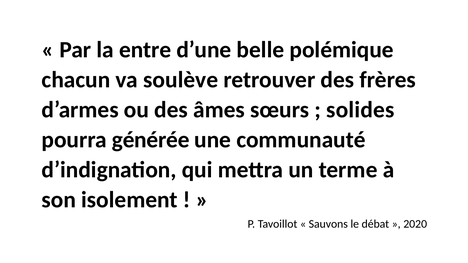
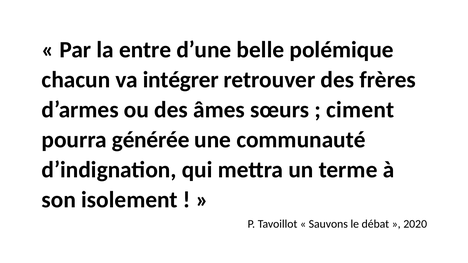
soulève: soulève -> intégrer
solides: solides -> ciment
